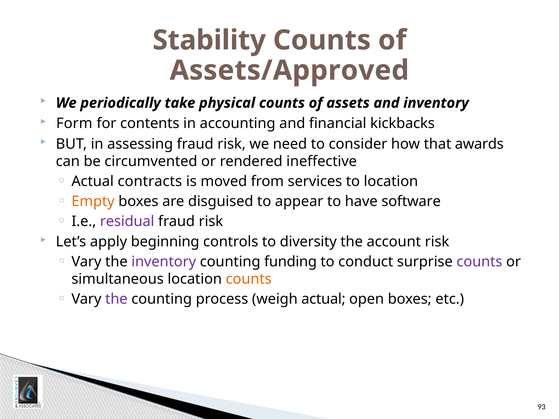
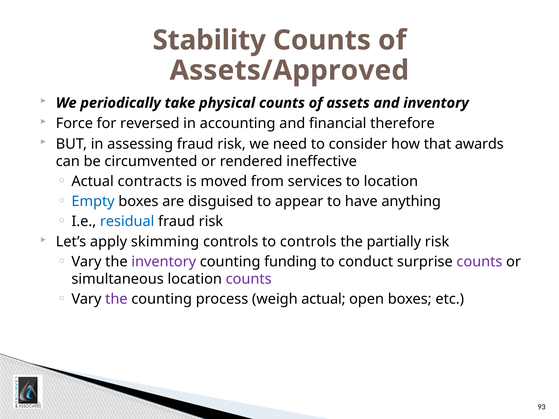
Form: Form -> Force
contents: contents -> reversed
kickbacks: kickbacks -> therefore
Empty colour: orange -> blue
software: software -> anything
residual colour: purple -> blue
beginning: beginning -> skimming
to diversity: diversity -> controls
account: account -> partially
counts at (249, 279) colour: orange -> purple
